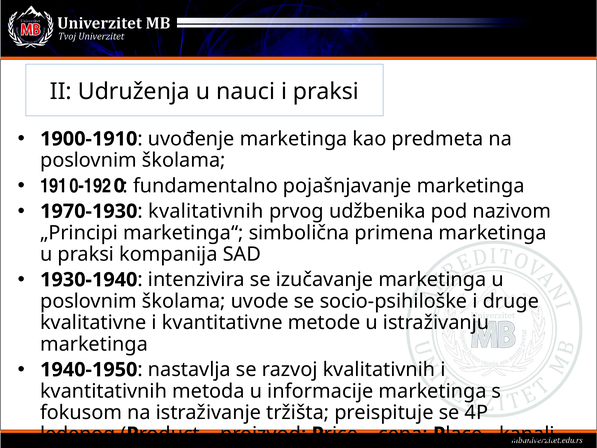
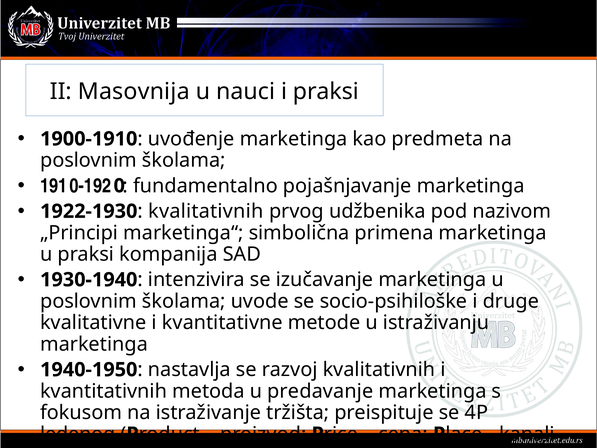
Udruženja: Udruženja -> Masovnija
1970-1930: 1970-1930 -> 1922-1930
informacije: informacije -> predavanje
